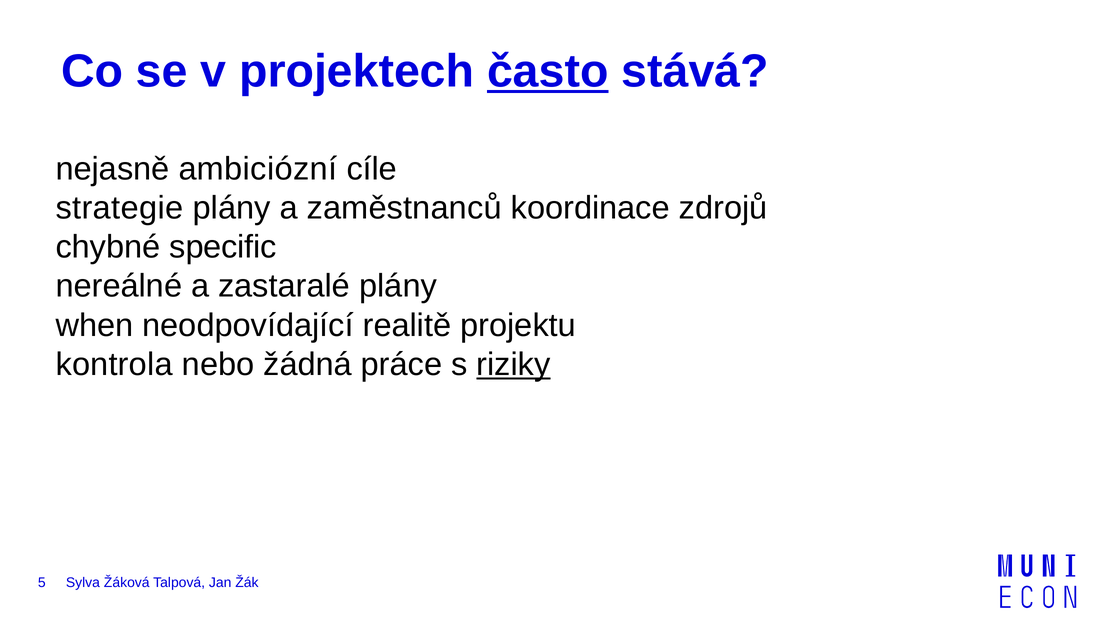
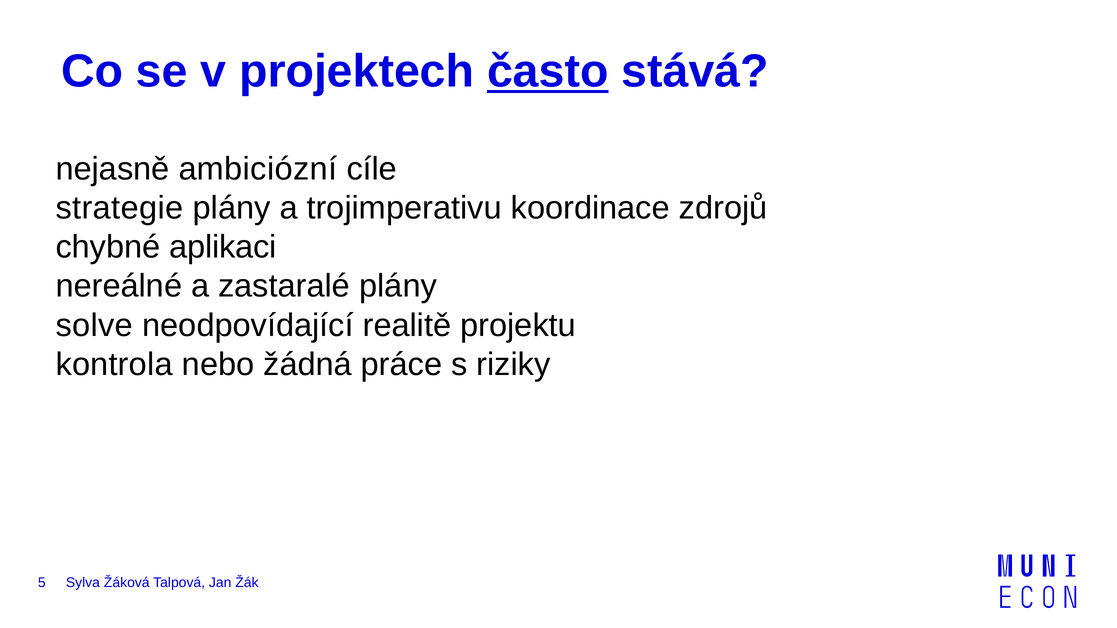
zaměstnanců: zaměstnanců -> trojimperativu
specific: specific -> aplikaci
when: when -> solve
riziky underline: present -> none
